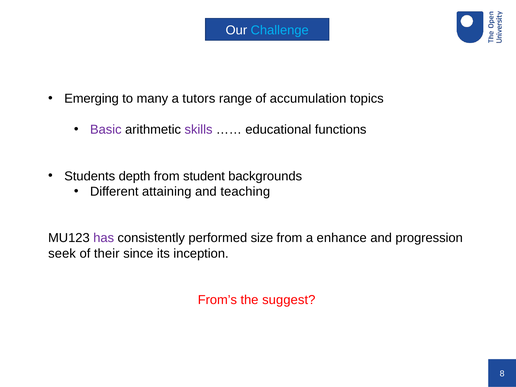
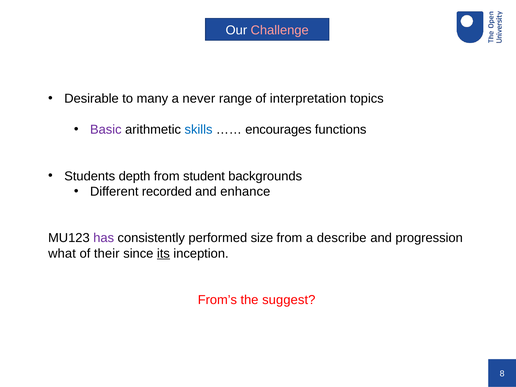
Challenge colour: light blue -> pink
Emerging: Emerging -> Desirable
tutors: tutors -> never
accumulation: accumulation -> interpretation
skills colour: purple -> blue
educational: educational -> encourages
attaining: attaining -> recorded
teaching: teaching -> enhance
enhance: enhance -> describe
seek: seek -> what
its underline: none -> present
